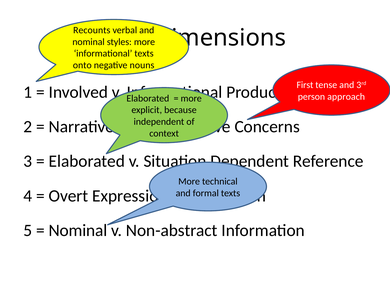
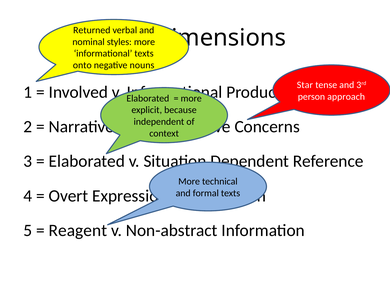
Recounts: Recounts -> Returned
First: First -> Star
Nominal at (78, 231): Nominal -> Reagent
